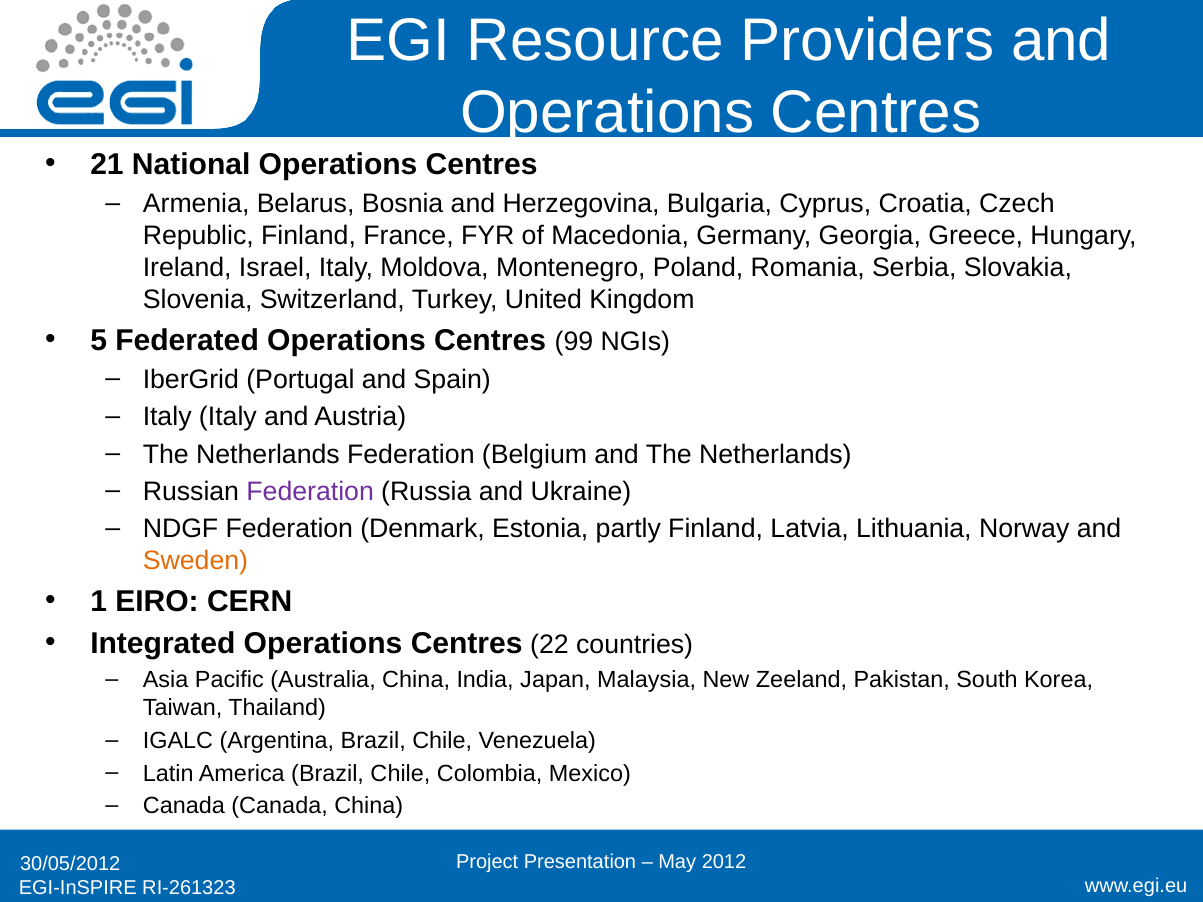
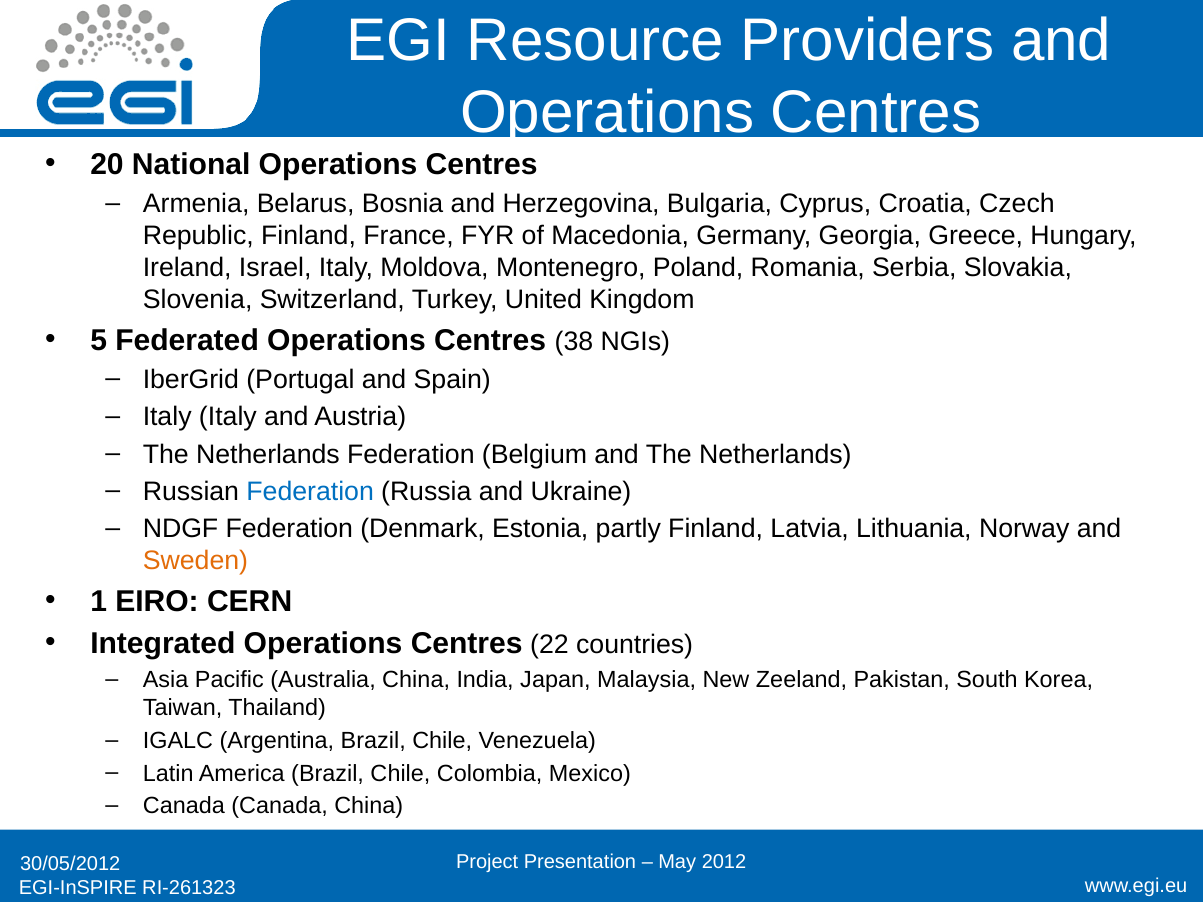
21: 21 -> 20
99: 99 -> 38
Federation at (310, 492) colour: purple -> blue
